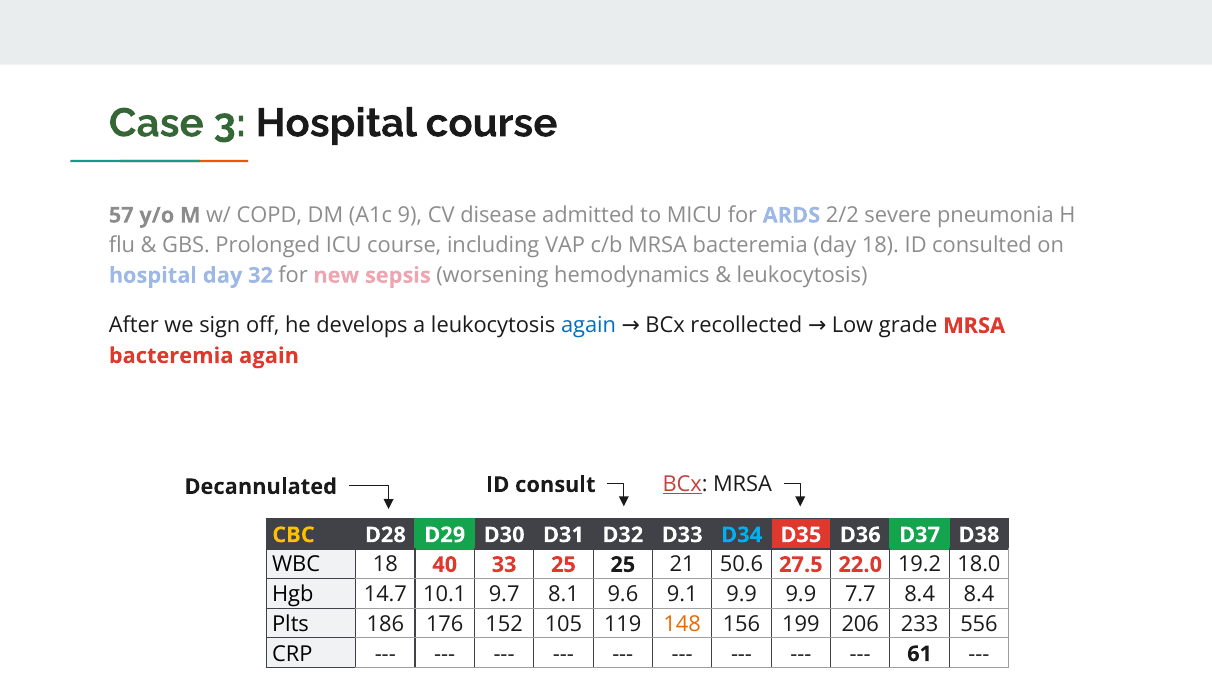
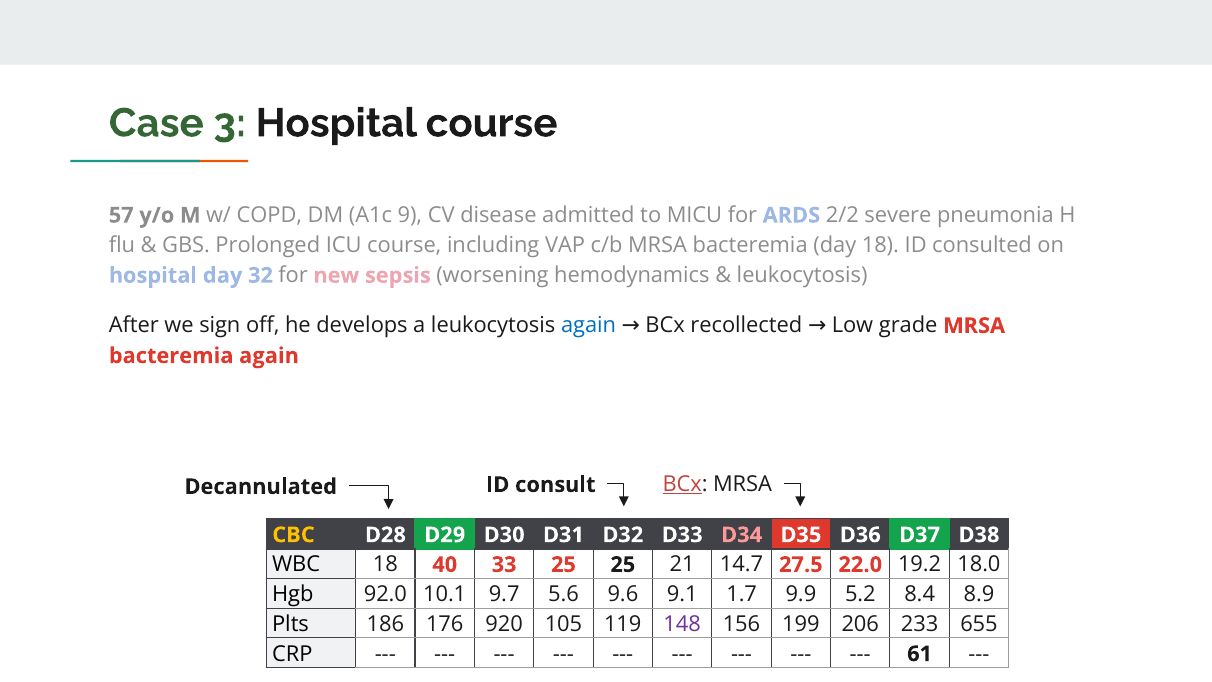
D34 colour: light blue -> pink
50.6: 50.6 -> 14.7
14.7: 14.7 -> 92.0
8.1: 8.1 -> 5.6
9.1 9.9: 9.9 -> 1.7
7.7: 7.7 -> 5.2
8.4 8.4: 8.4 -> 8.9
152: 152 -> 920
148 colour: orange -> purple
556: 556 -> 655
